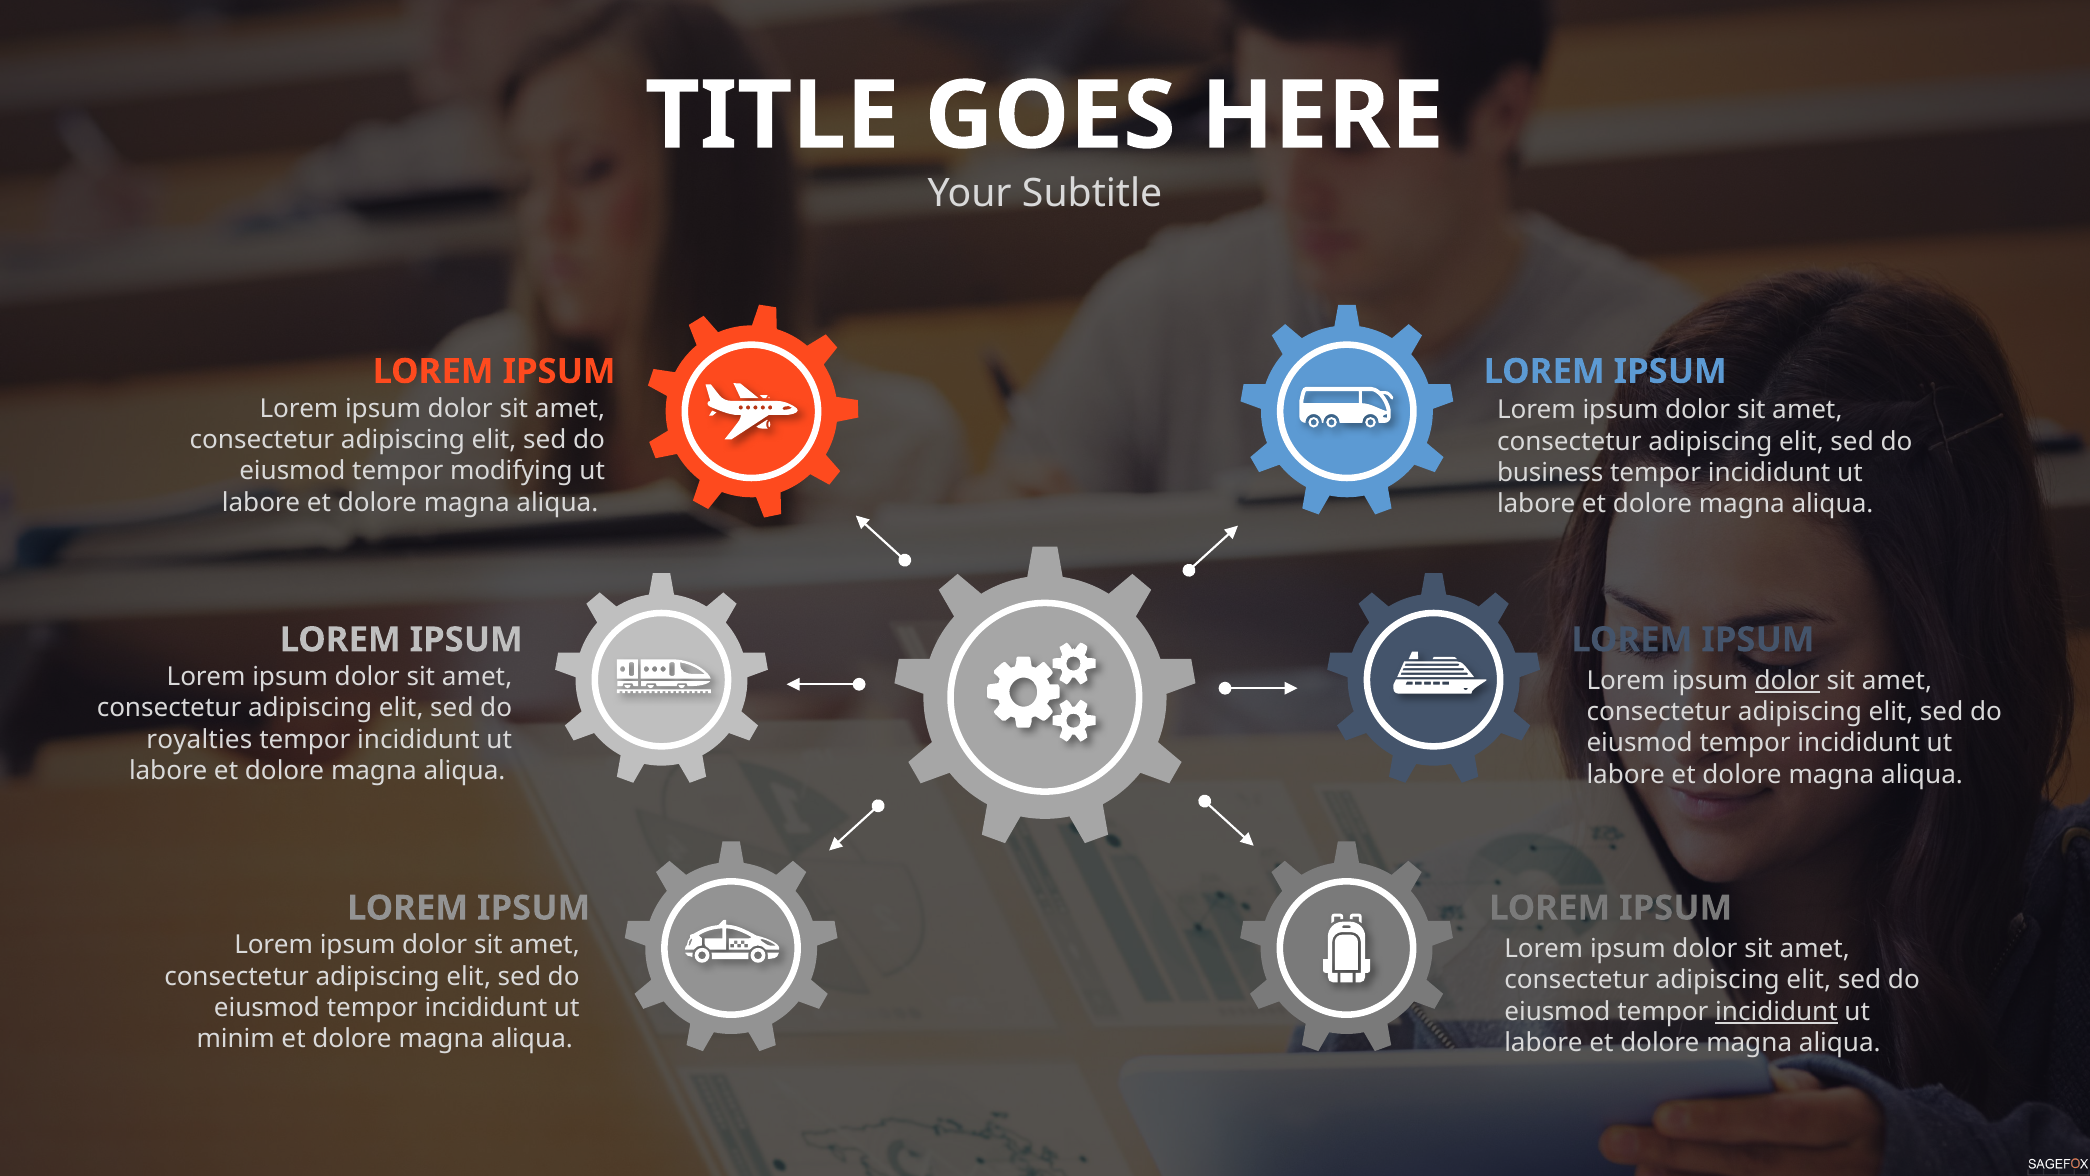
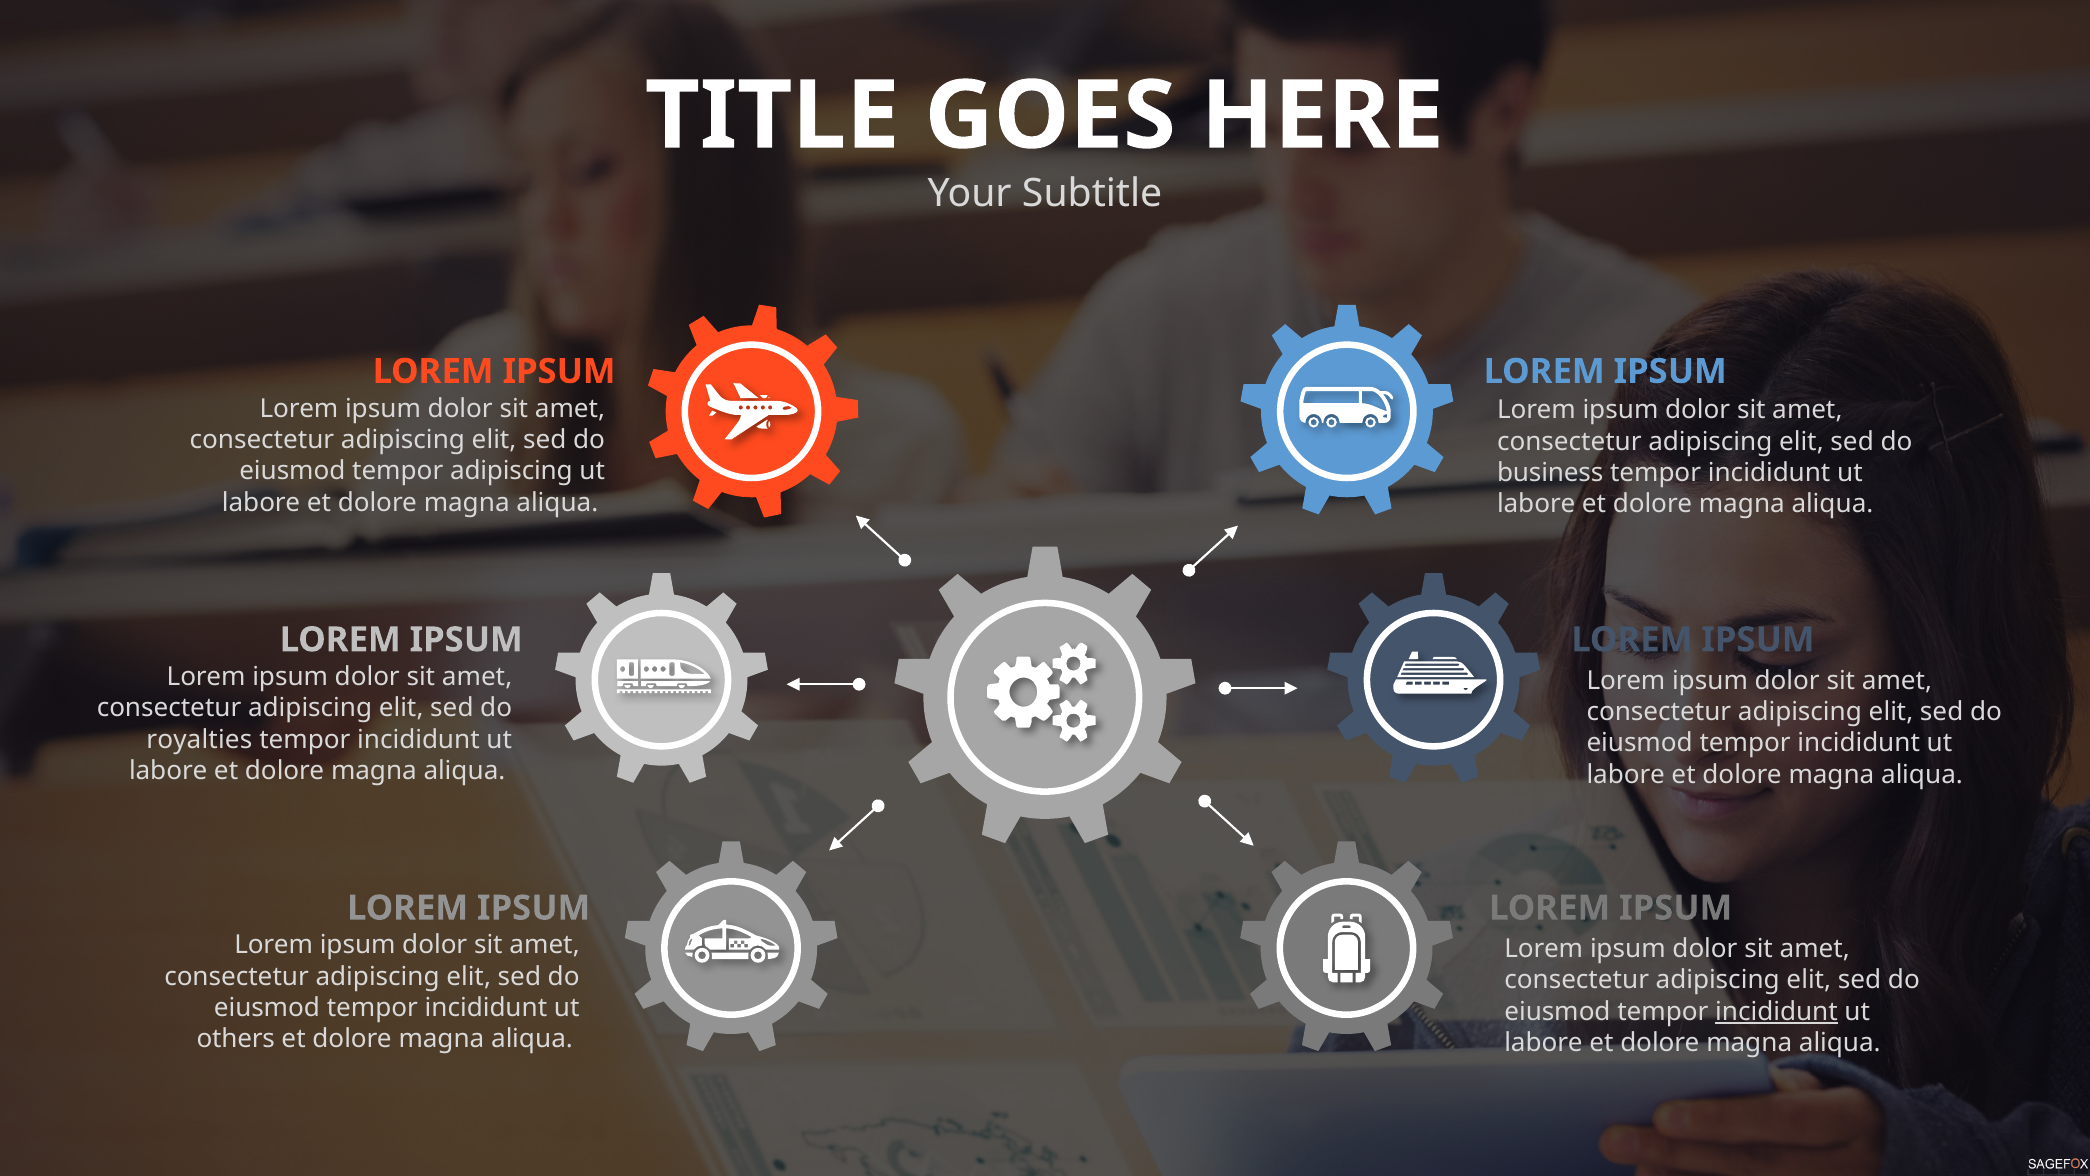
tempor modifying: modifying -> adipiscing
dolor at (1787, 680) underline: present -> none
minim: minim -> others
